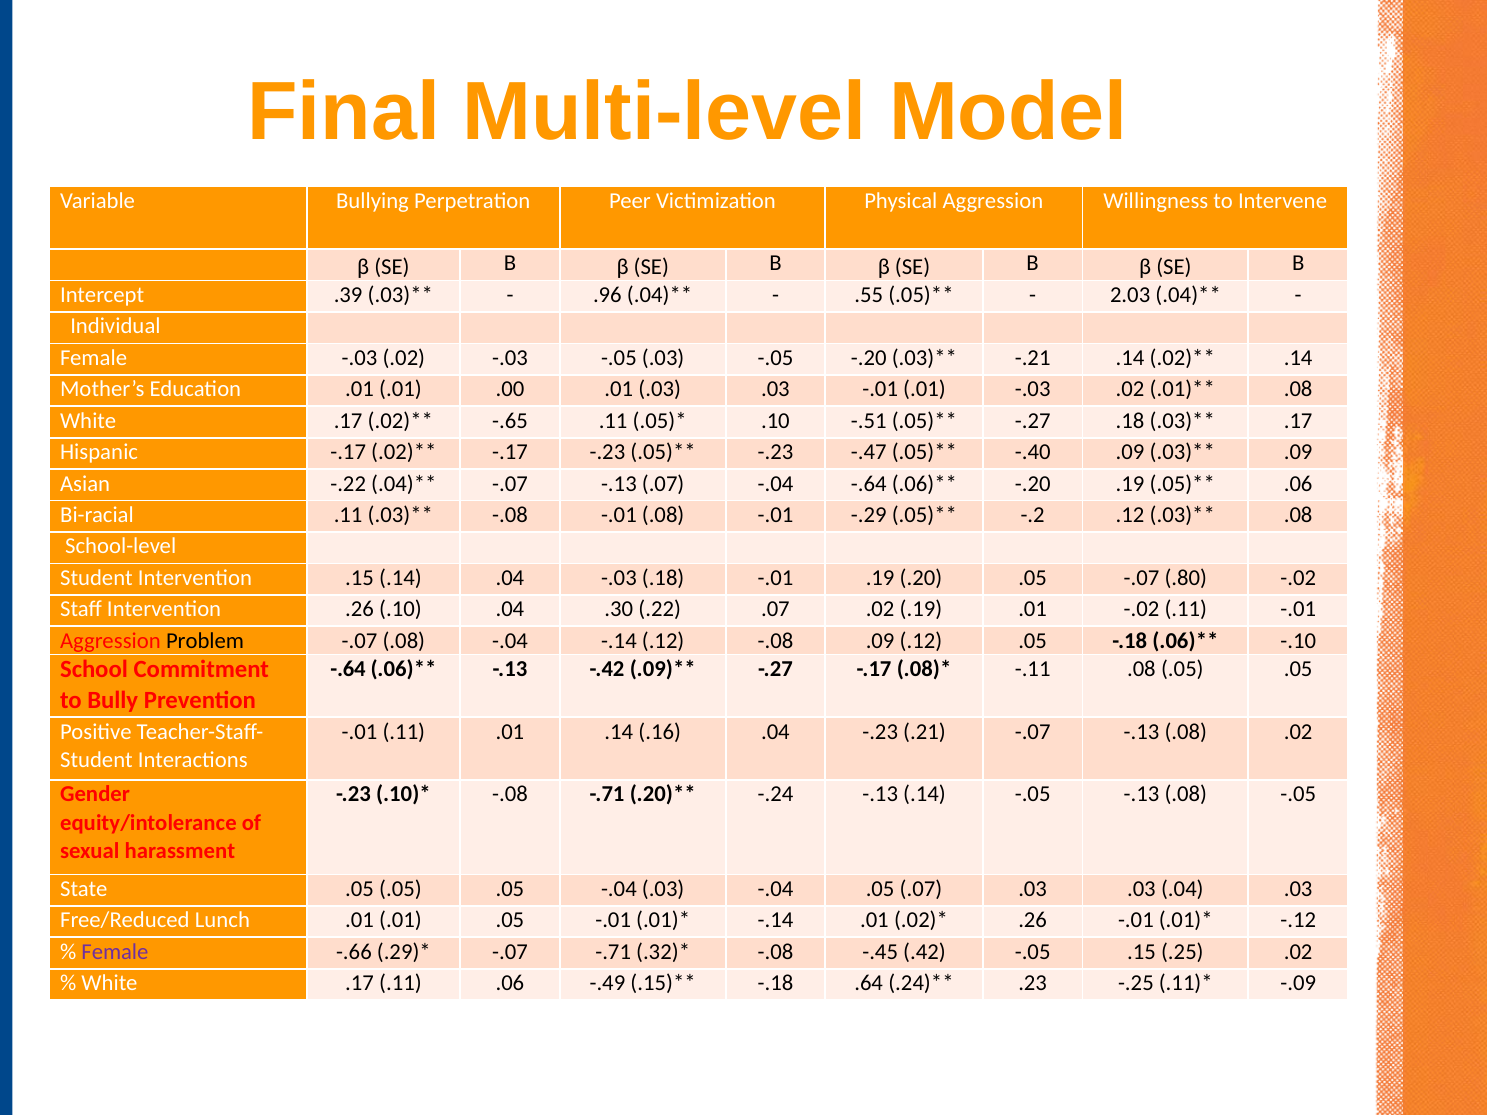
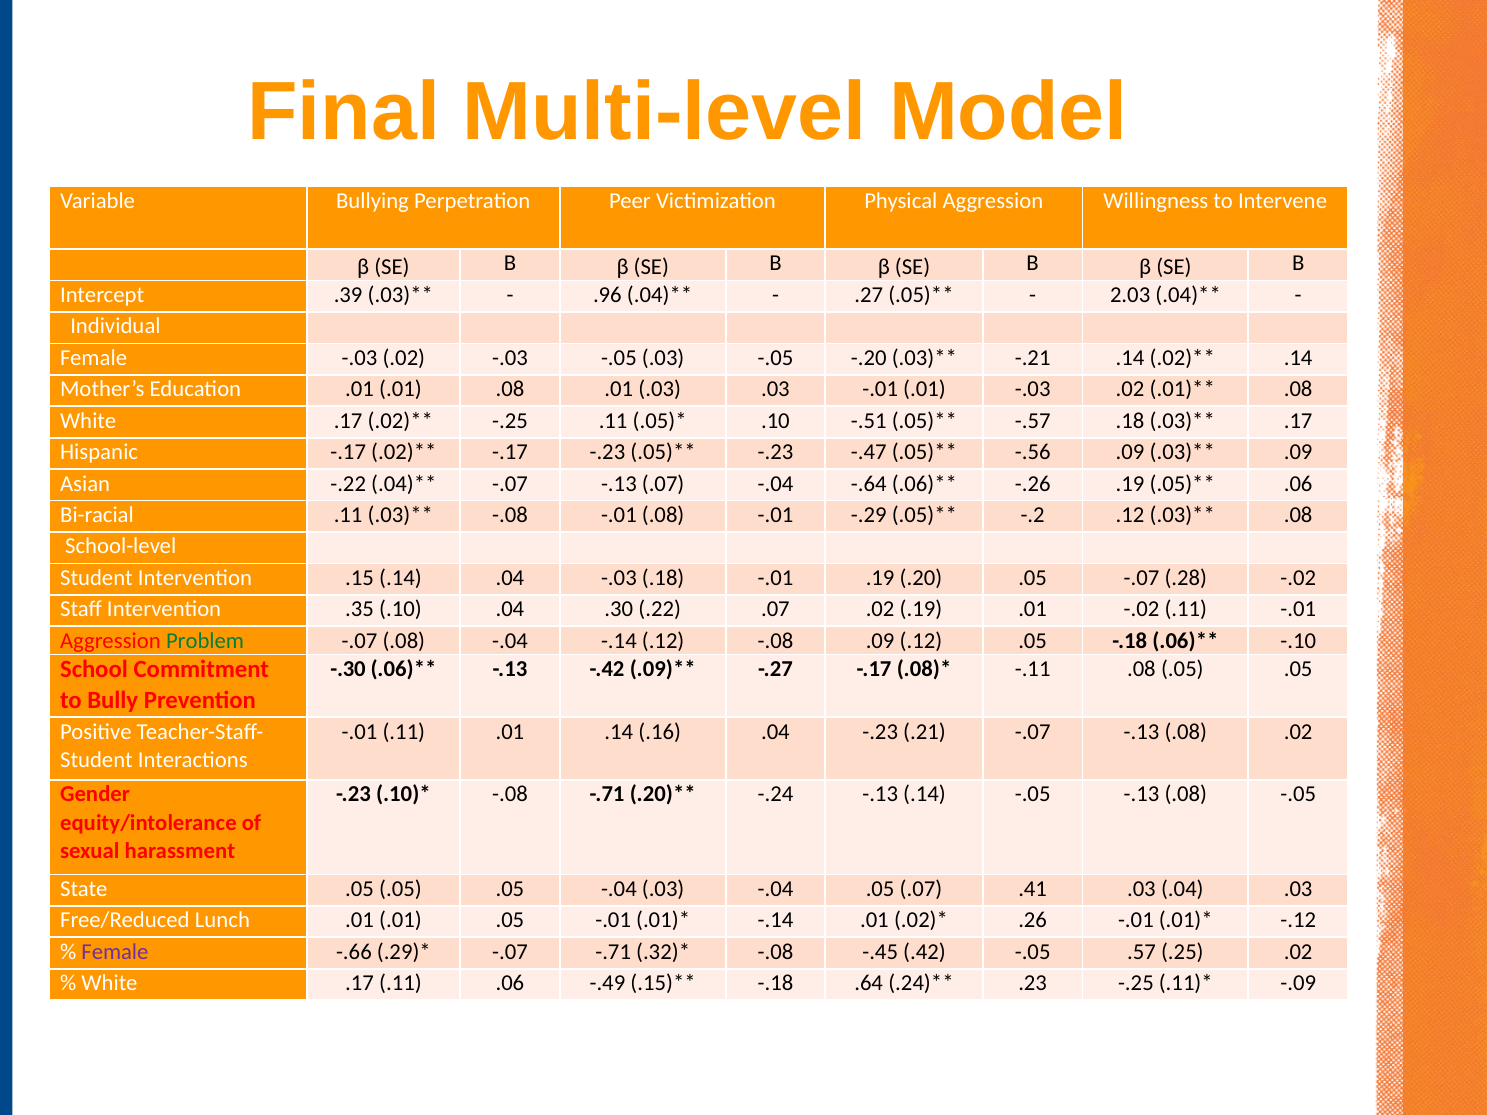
.55: .55 -> .27
.01 .00: .00 -> .08
-.65 at (510, 421): -.65 -> -.25
-.27 at (1033, 421): -.27 -> -.57
-.40: -.40 -> -.56
-.20 at (1033, 484): -.20 -> -.26
.80: .80 -> .28
Intervention .26: .26 -> .35
Problem colour: black -> green
-.64 at (348, 669): -.64 -> -.30
.07 .03: .03 -> .41
-.05 .15: .15 -> .57
